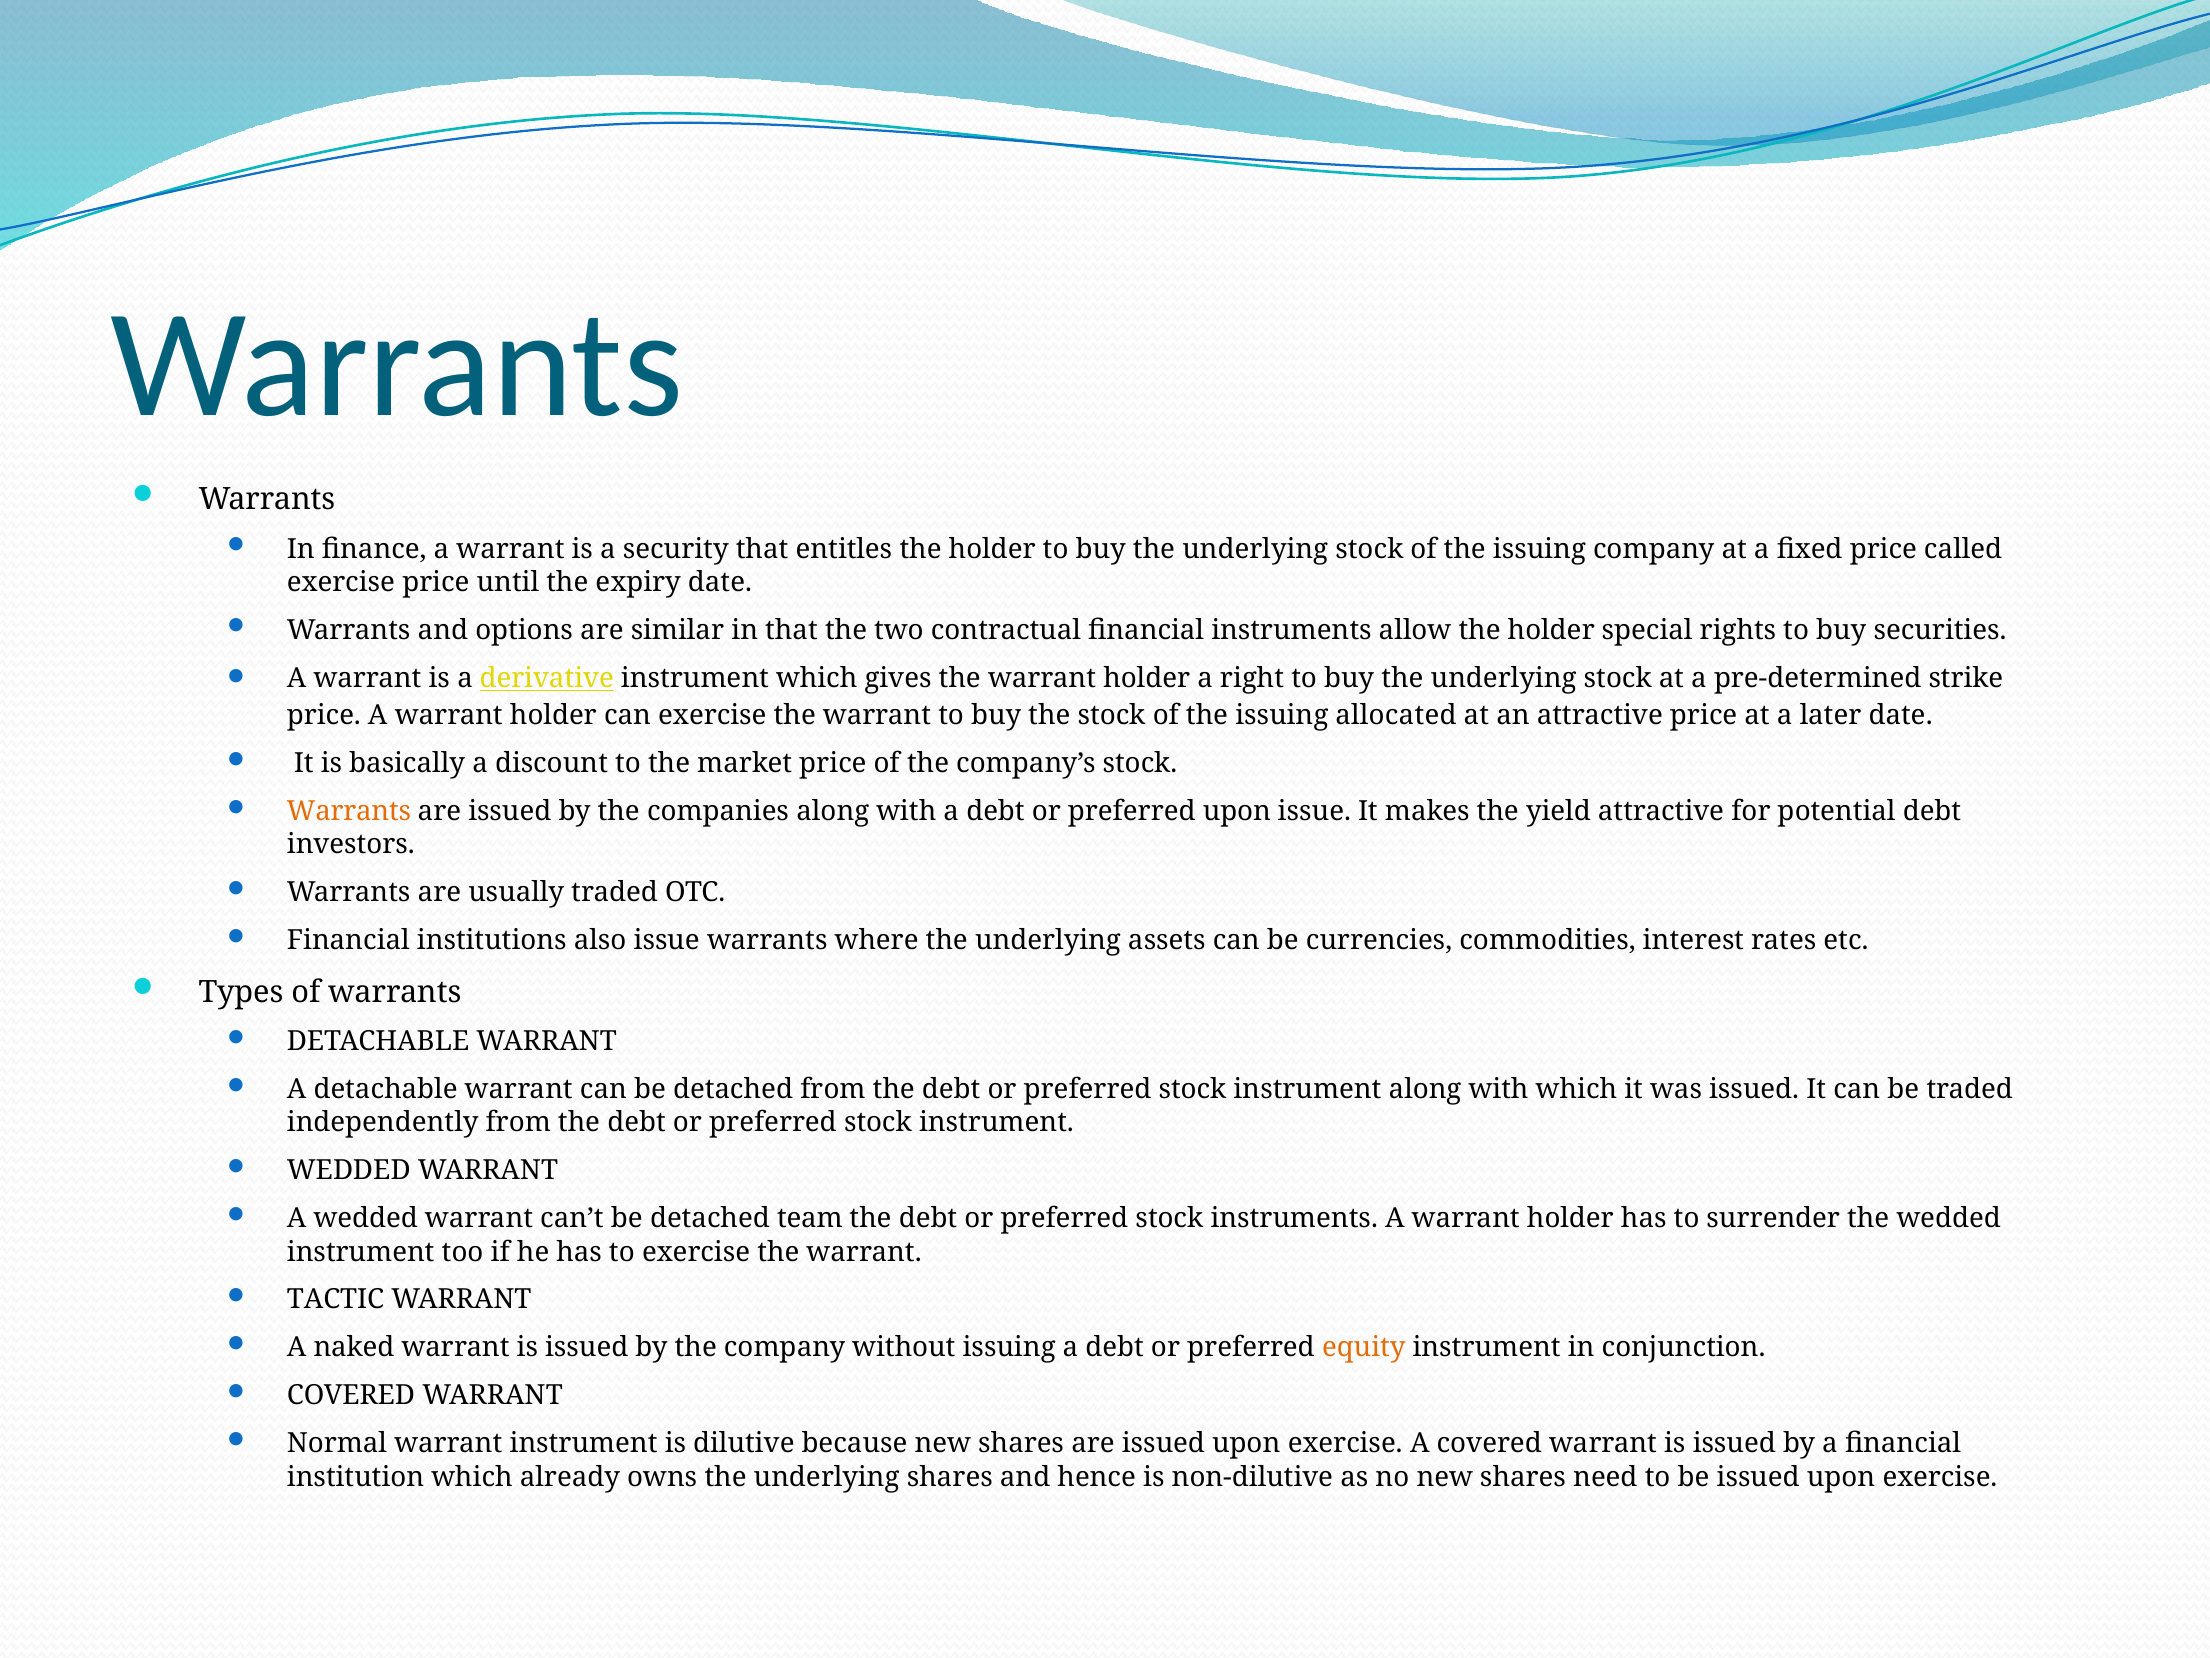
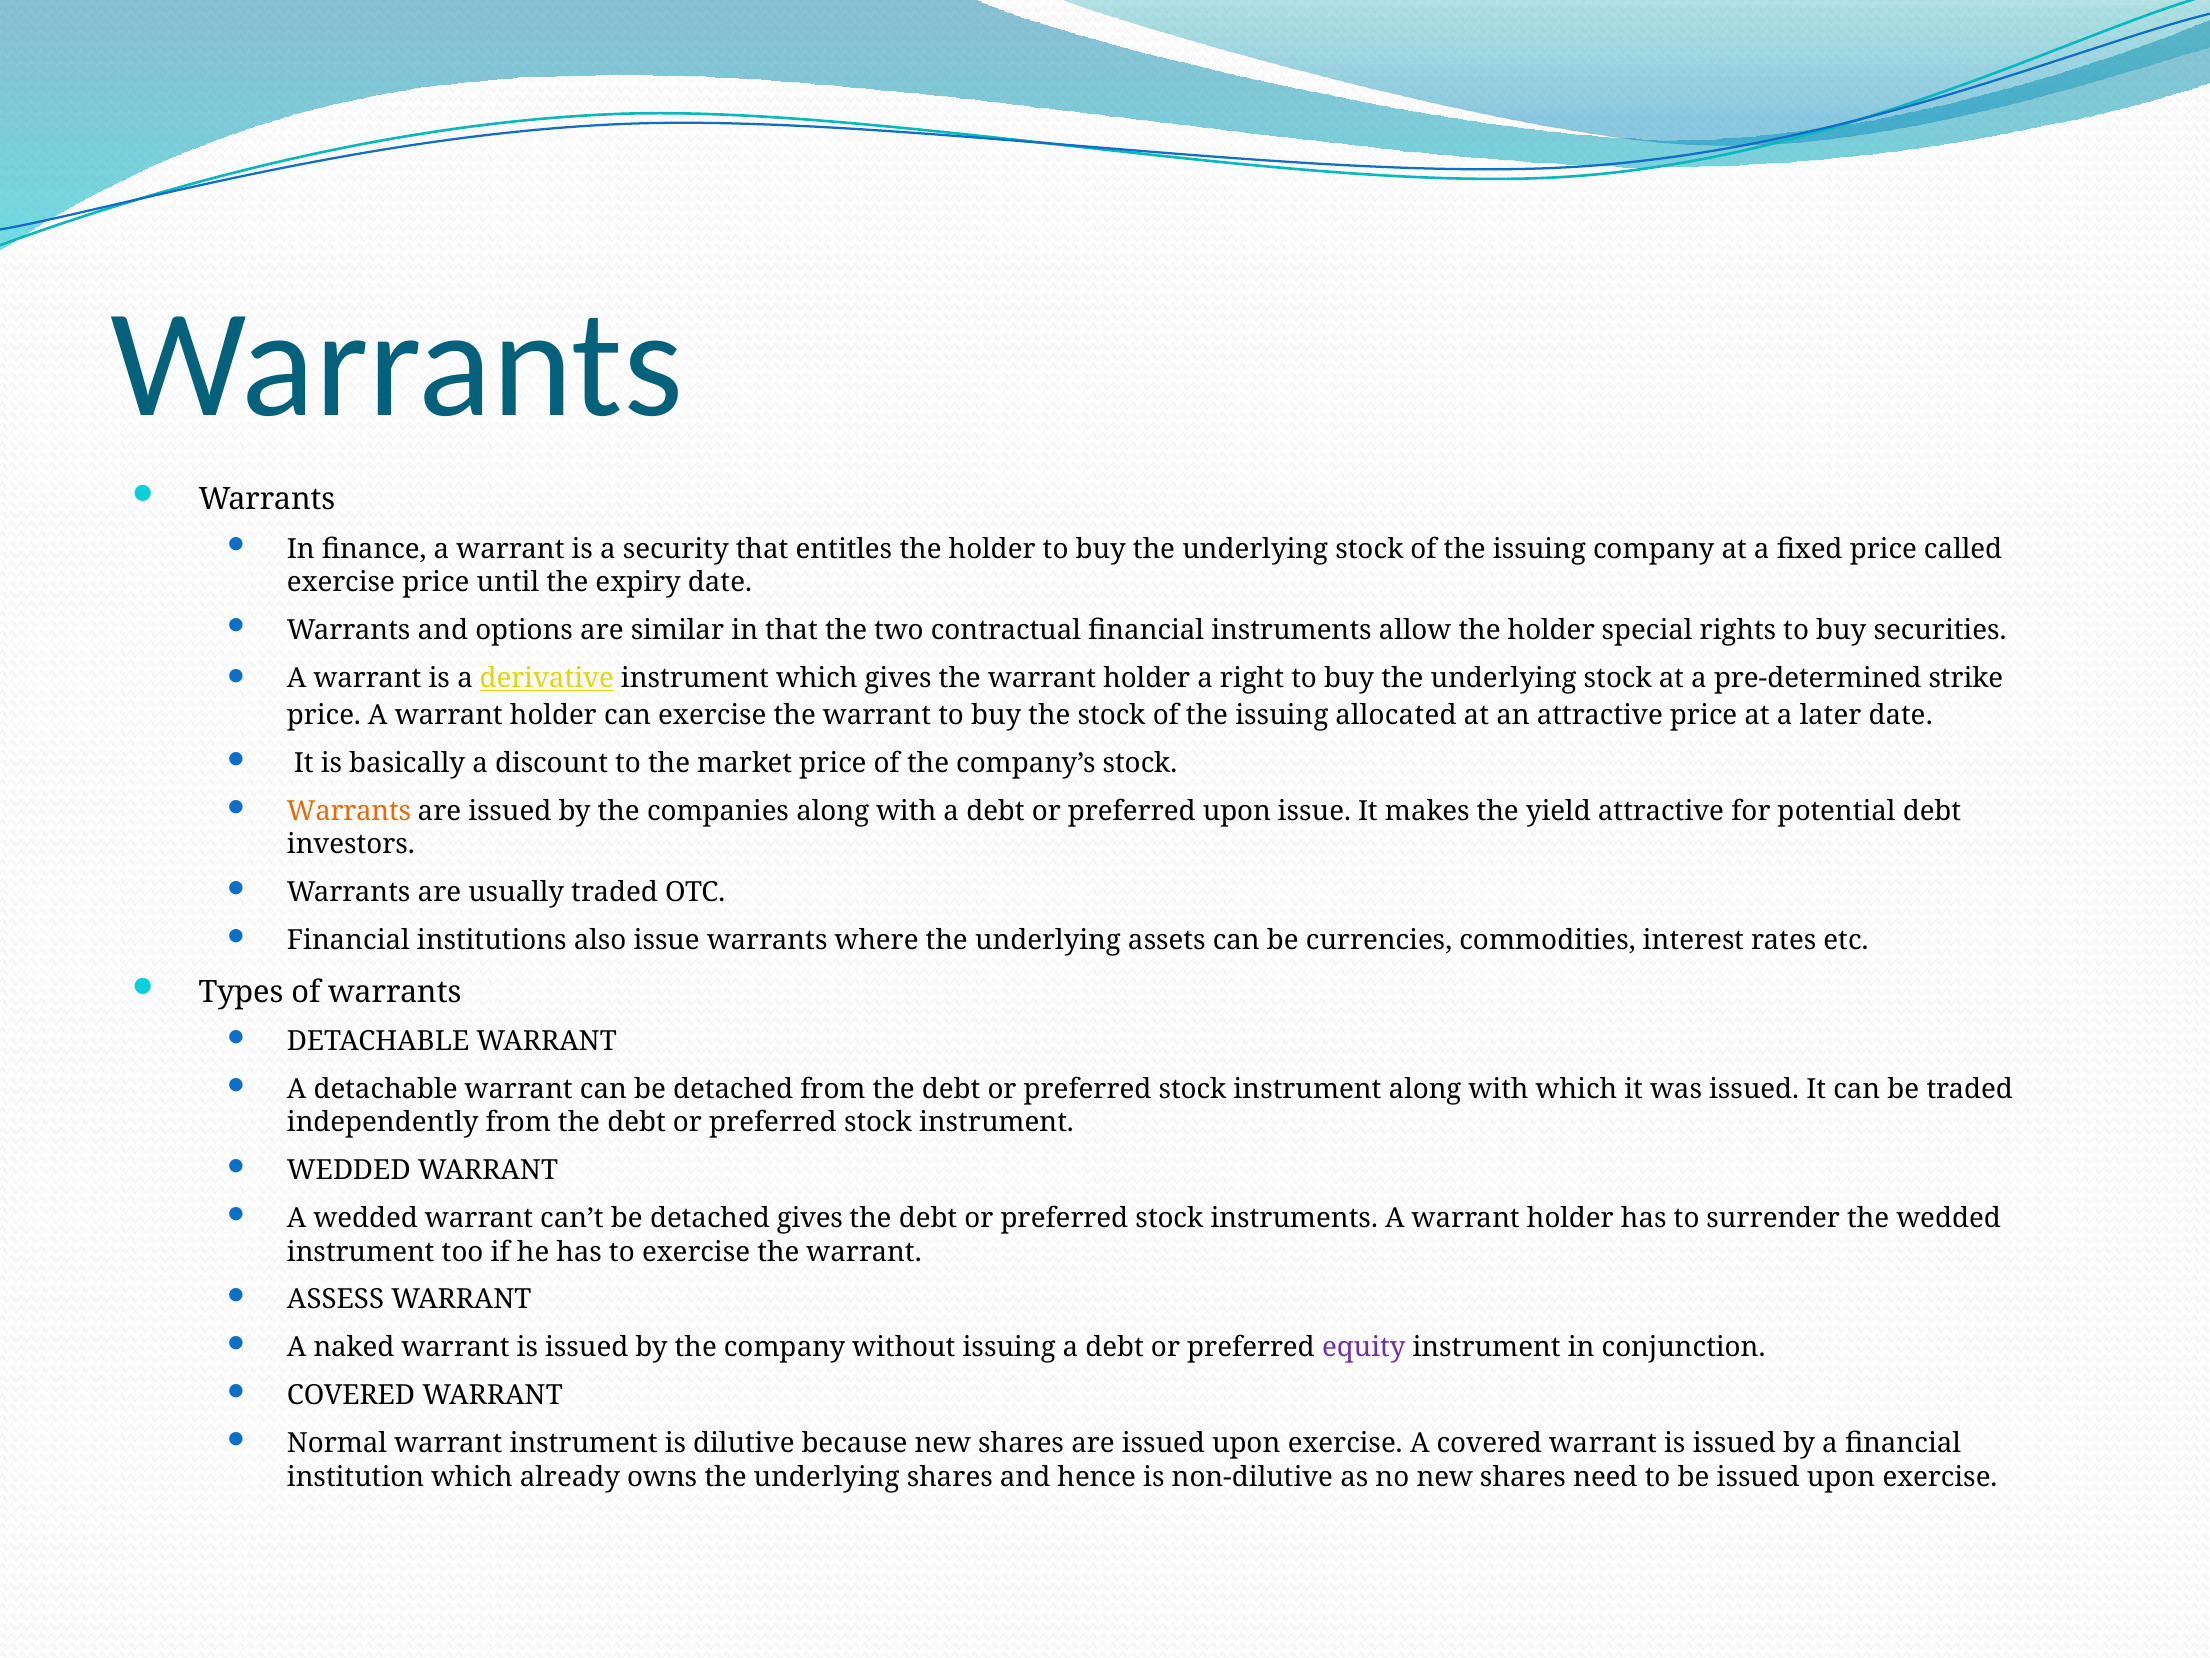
detached team: team -> gives
TACTIC: TACTIC -> ASSESS
equity colour: orange -> purple
